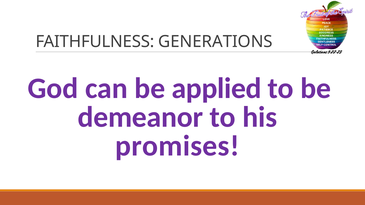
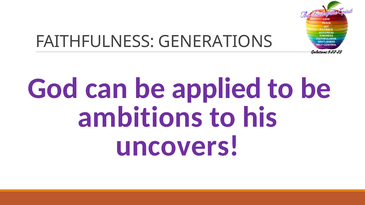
demeanor: demeanor -> ambitions
promises: promises -> uncovers
